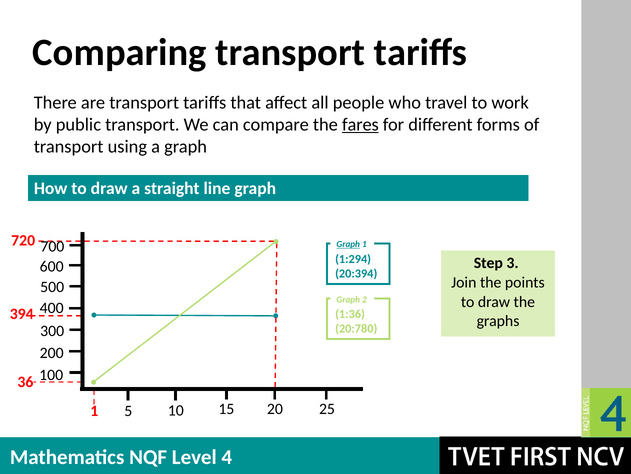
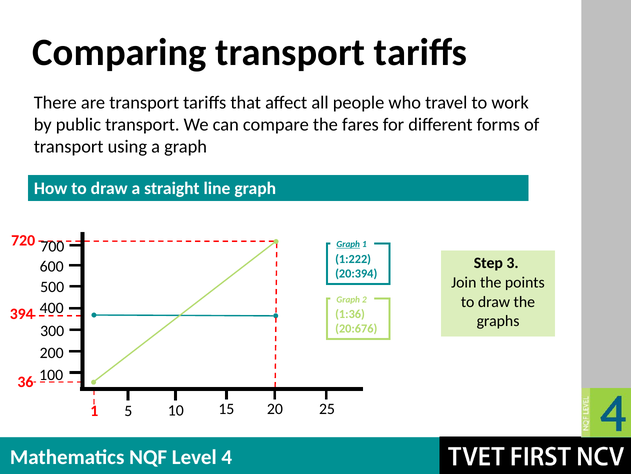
fares underline: present -> none
1:294: 1:294 -> 1:222
20:780: 20:780 -> 20:676
